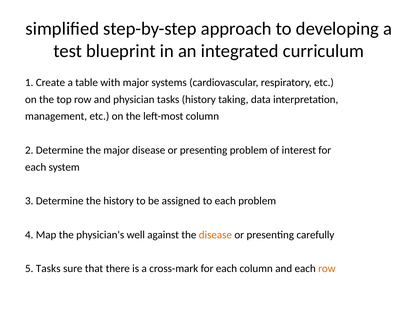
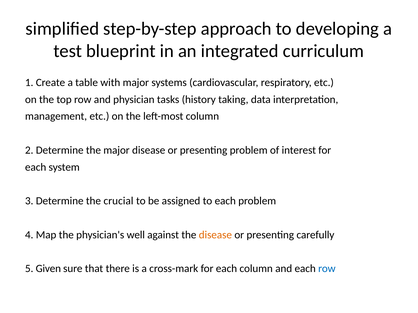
the history: history -> crucial
5 Tasks: Tasks -> Given
row at (327, 269) colour: orange -> blue
